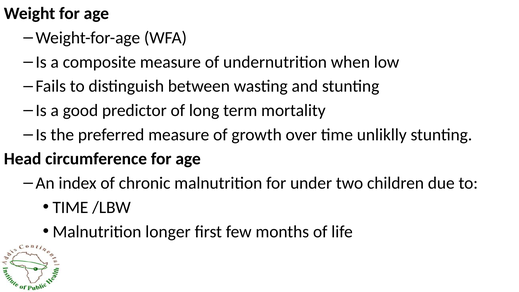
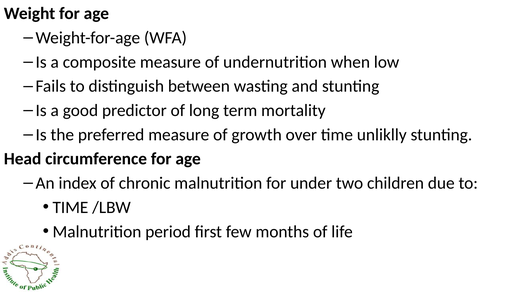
longer: longer -> period
